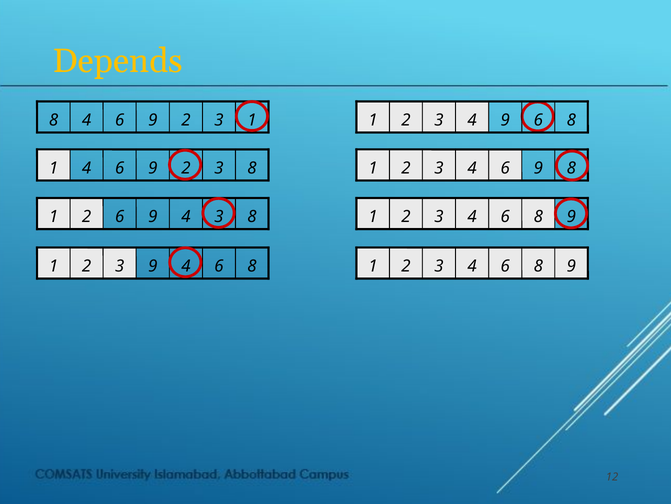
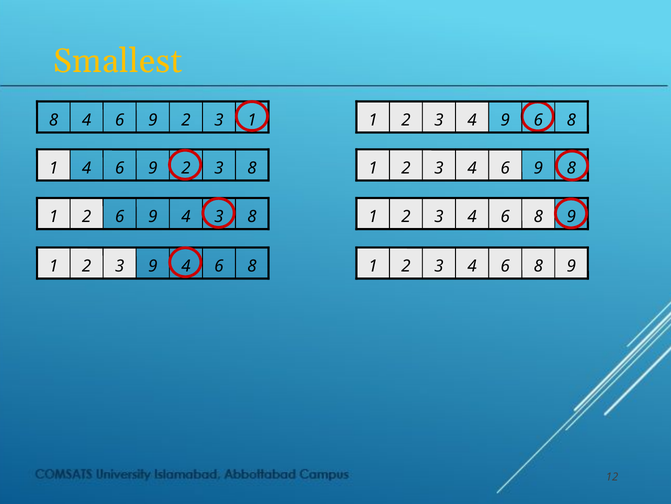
Depends: Depends -> Smallest
